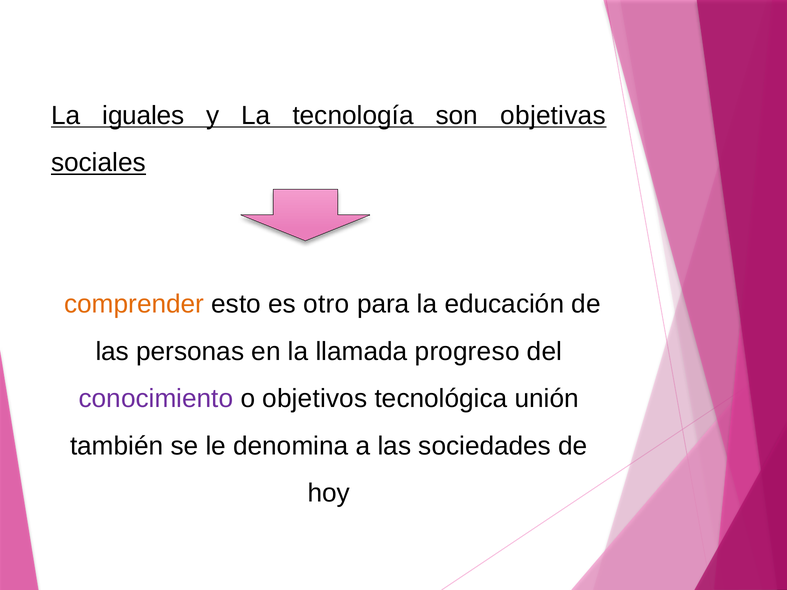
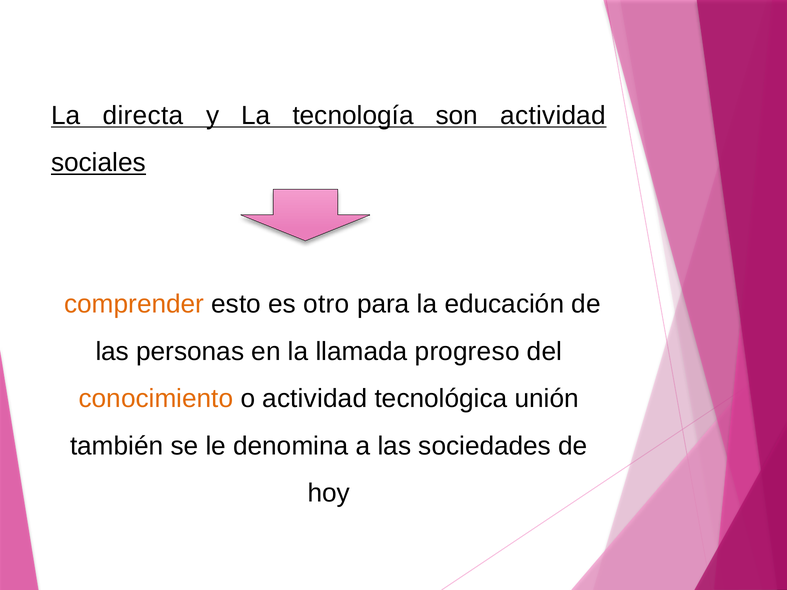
iguales: iguales -> directa
son objetivas: objetivas -> actividad
conocimiento colour: purple -> orange
o objetivos: objetivos -> actividad
